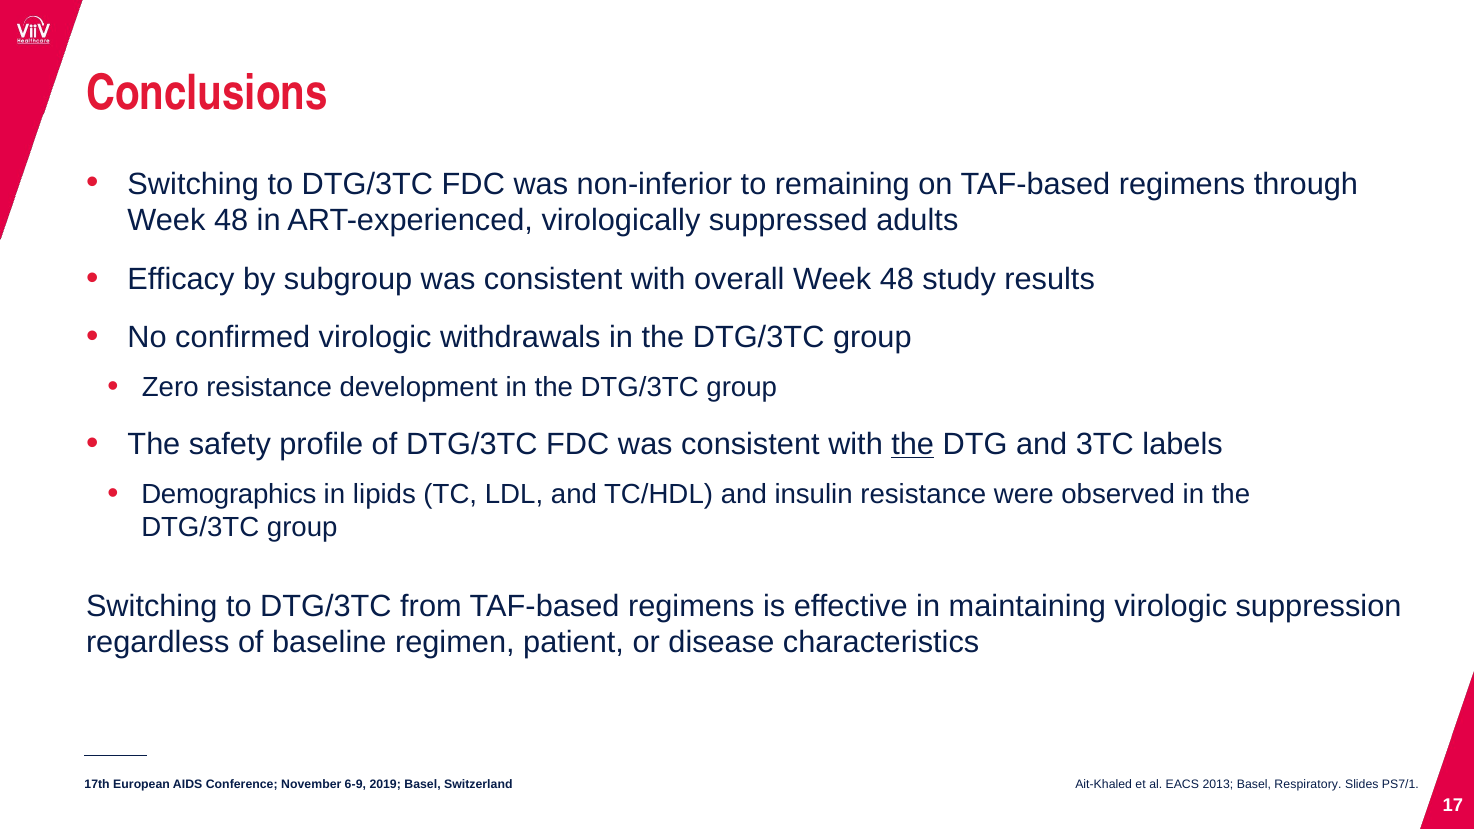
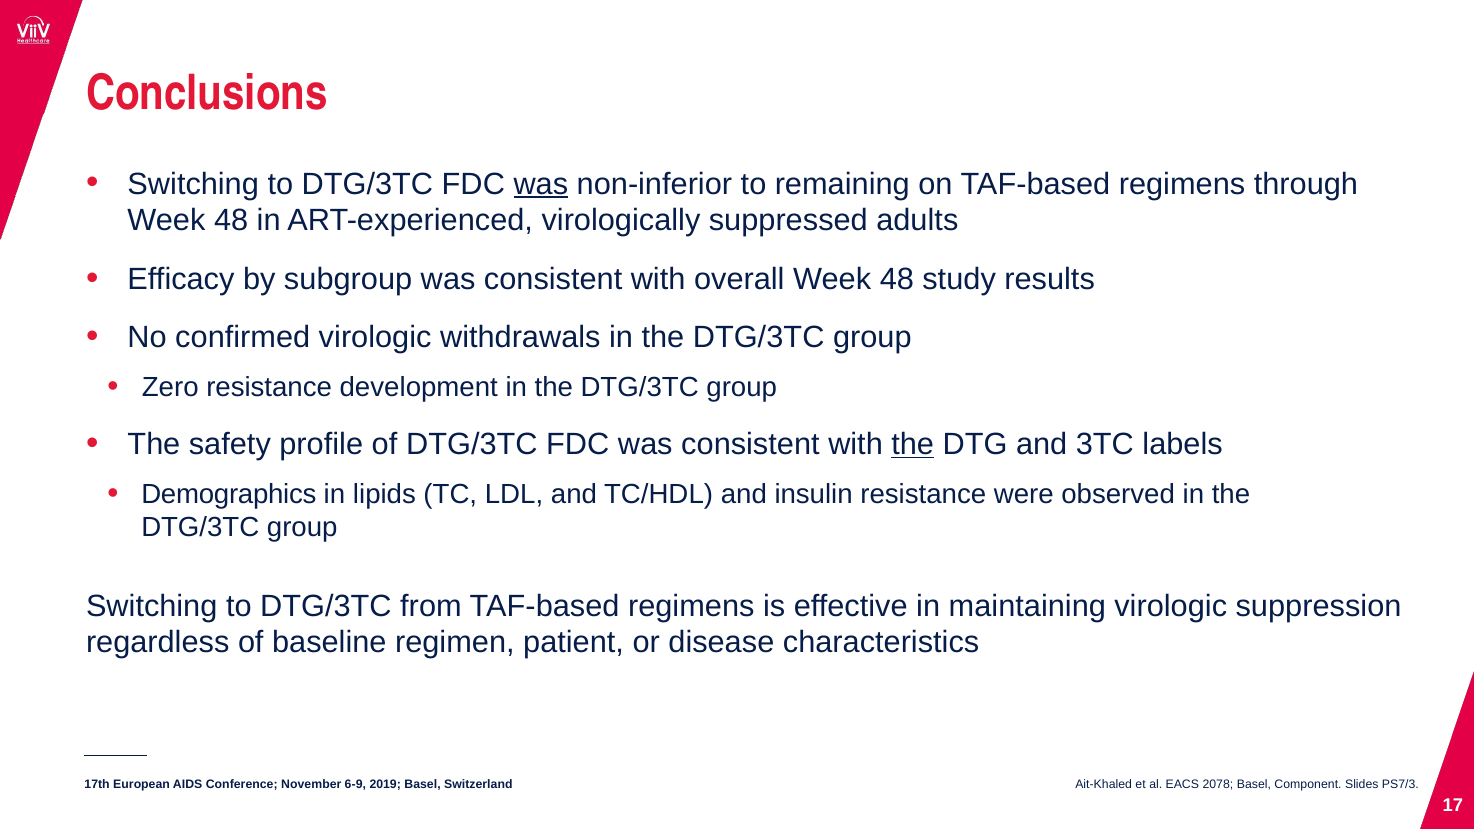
was at (541, 184) underline: none -> present
2013: 2013 -> 2078
Respiratory: Respiratory -> Component
PS7/1: PS7/1 -> PS7/3
